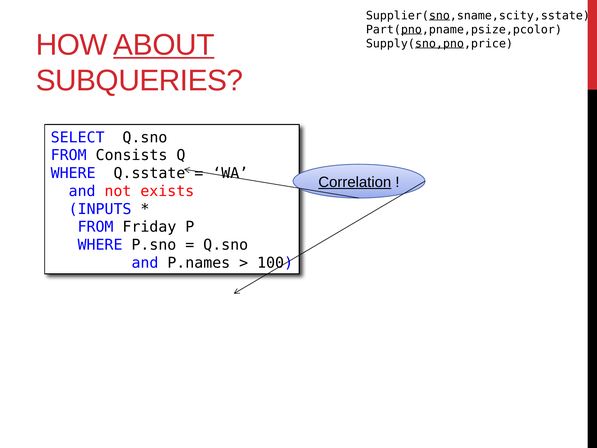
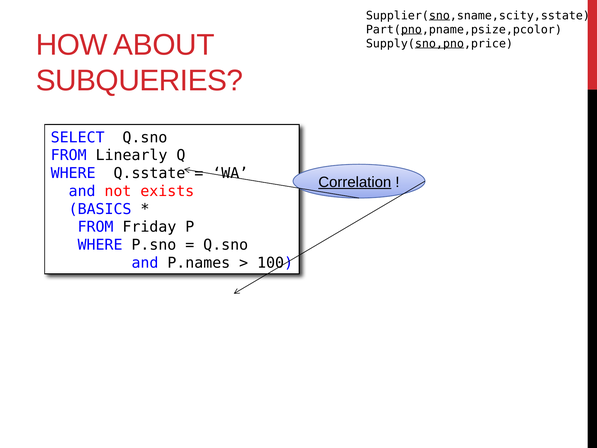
ABOUT underline: present -> none
Consists: Consists -> Linearly
INPUTS: INPUTS -> BASICS
